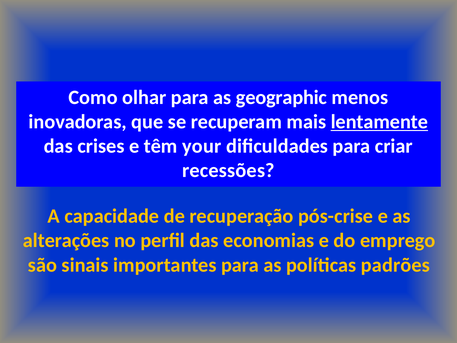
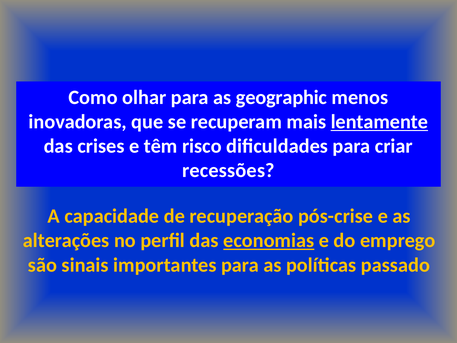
your: your -> risco
economias underline: none -> present
padrões: padrões -> passado
